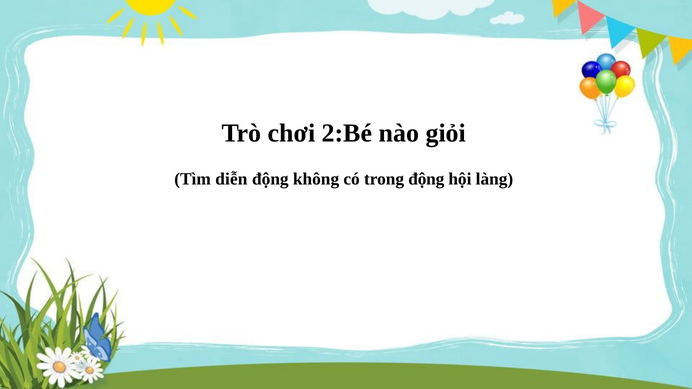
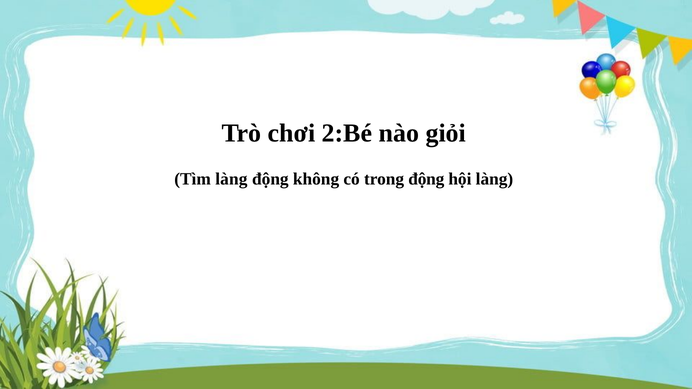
Tìm diễn: diễn -> làng
